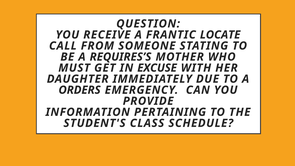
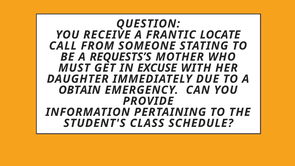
REQUIRES’S: REQUIRES’S -> REQUESTS’S
ORDERS: ORDERS -> OBTAIN
